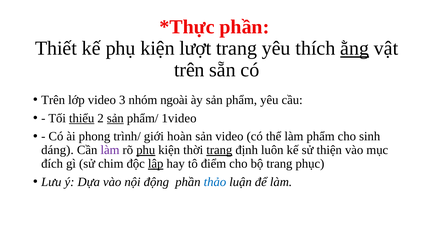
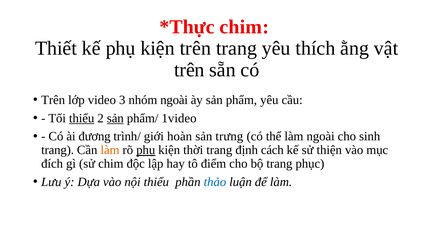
phần at (244, 27): phần -> chim
kiện lượt: lượt -> trên
ằng underline: present -> none
phong: phong -> đương
sản video: video -> trưng
làm phẩm: phẩm -> ngoài
dáng at (57, 150): dáng -> trang
làm at (110, 150) colour: purple -> orange
trang at (219, 150) underline: present -> none
luôn: luôn -> cách
lập underline: present -> none
nội động: động -> thiểu
